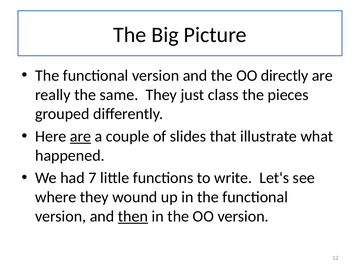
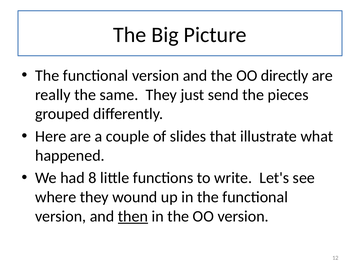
class: class -> send
are at (80, 136) underline: present -> none
7: 7 -> 8
